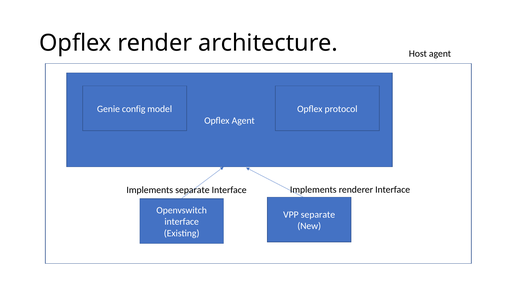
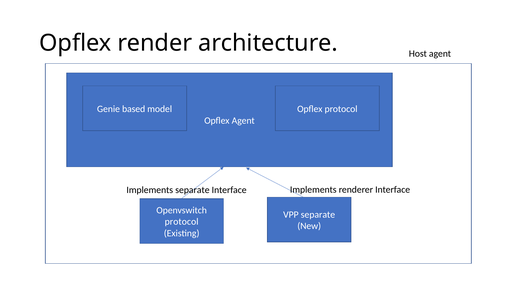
config: config -> based
interface at (182, 222): interface -> protocol
